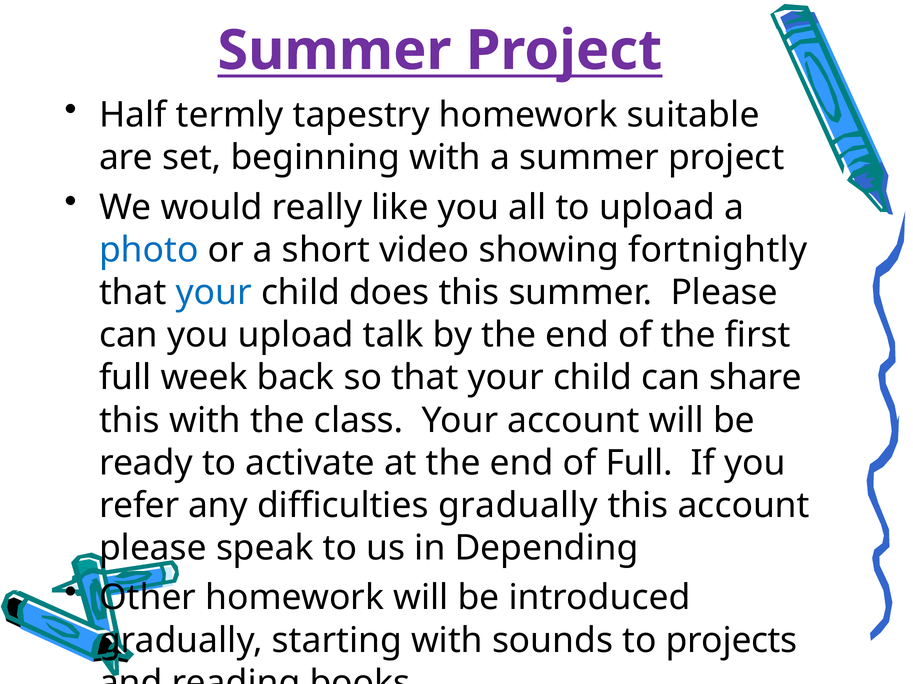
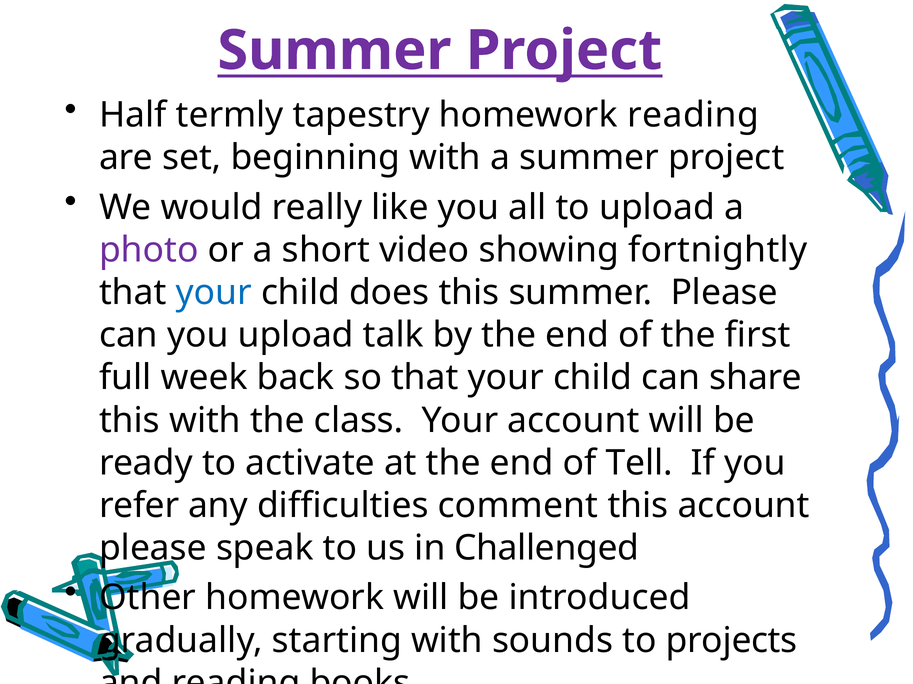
homework suitable: suitable -> reading
photo colour: blue -> purple
of Full: Full -> Tell
difficulties gradually: gradually -> comment
Depending: Depending -> Challenged
